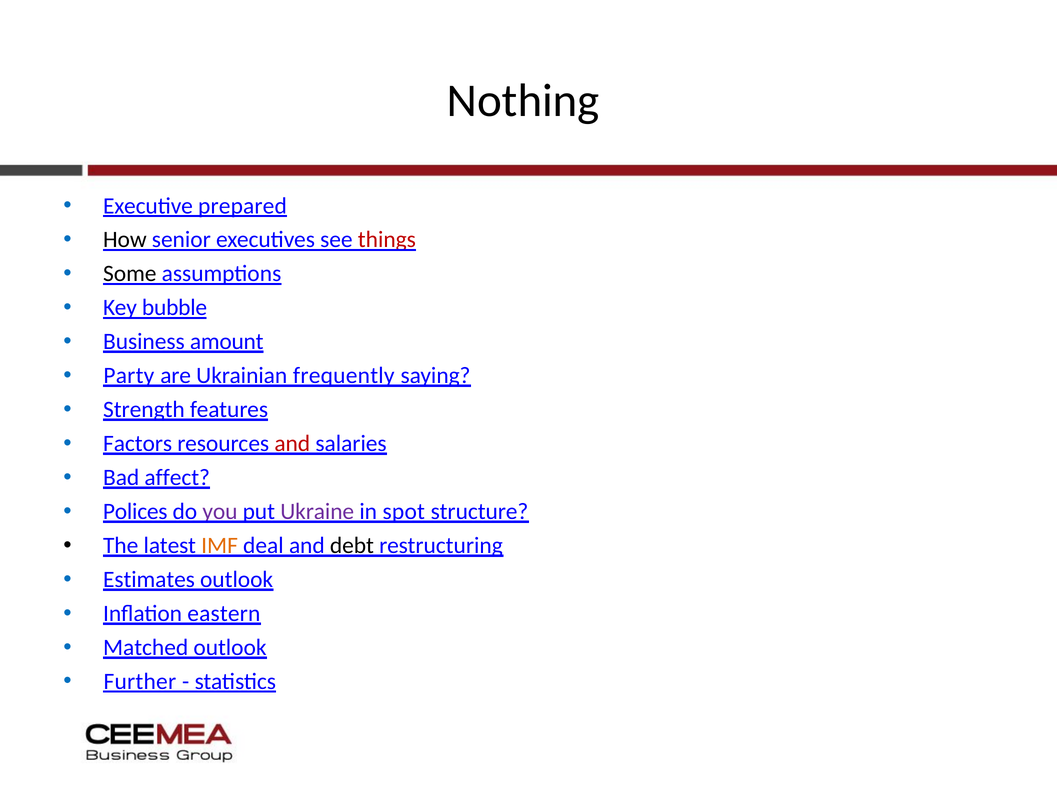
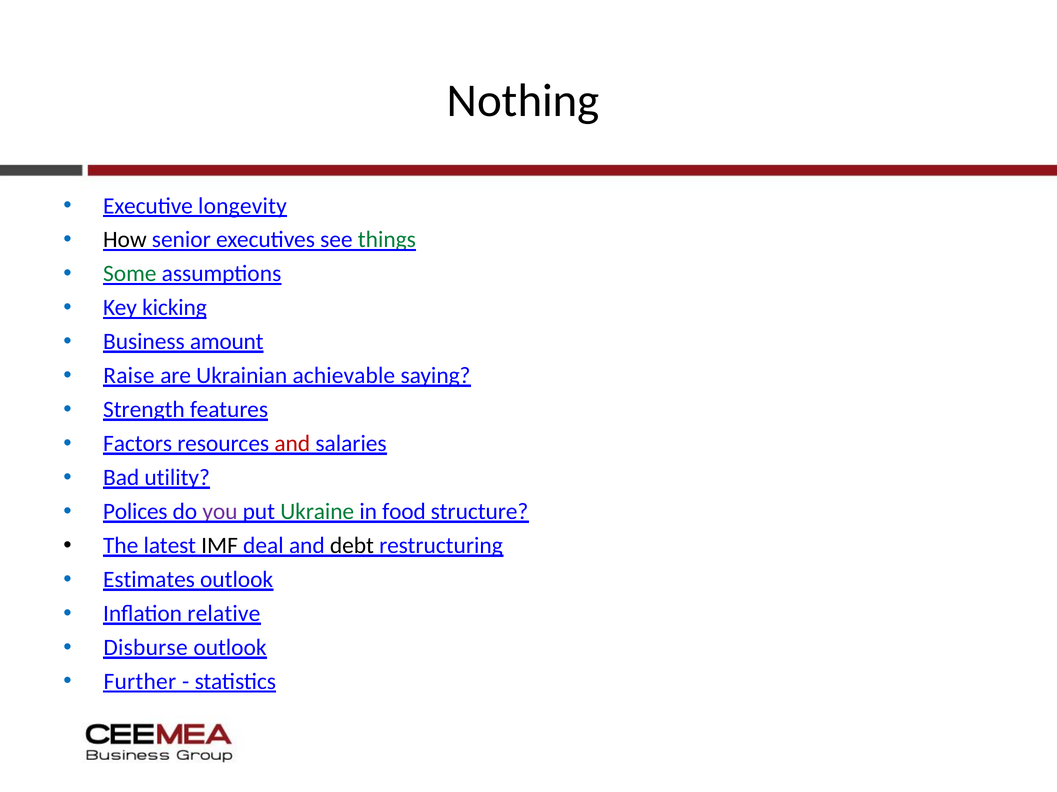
prepared: prepared -> longevity
things colour: red -> green
Some colour: black -> green
bubble: bubble -> kicking
Party: Party -> Raise
frequently: frequently -> achievable
affect: affect -> utility
Ukraine colour: purple -> green
spot: spot -> food
IMF colour: orange -> black
eastern: eastern -> relative
Matched: Matched -> Disburse
